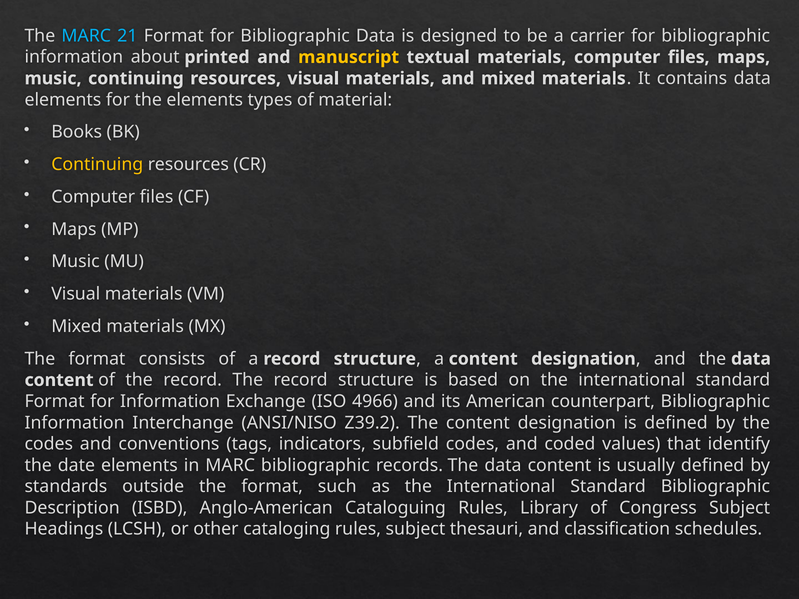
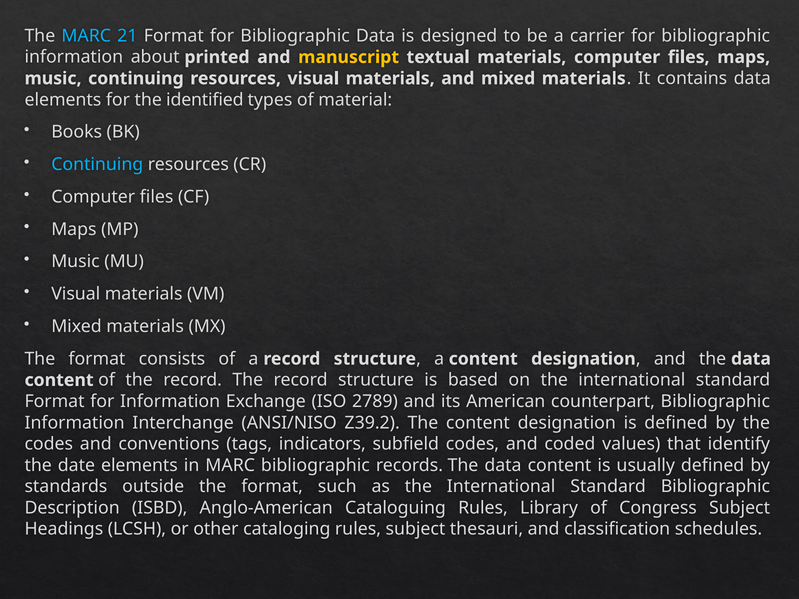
the elements: elements -> identified
Continuing at (97, 165) colour: yellow -> light blue
4966: 4966 -> 2789
